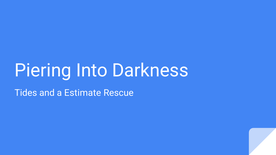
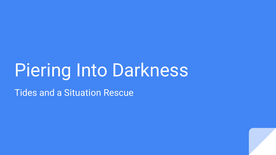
Estimate: Estimate -> Situation
